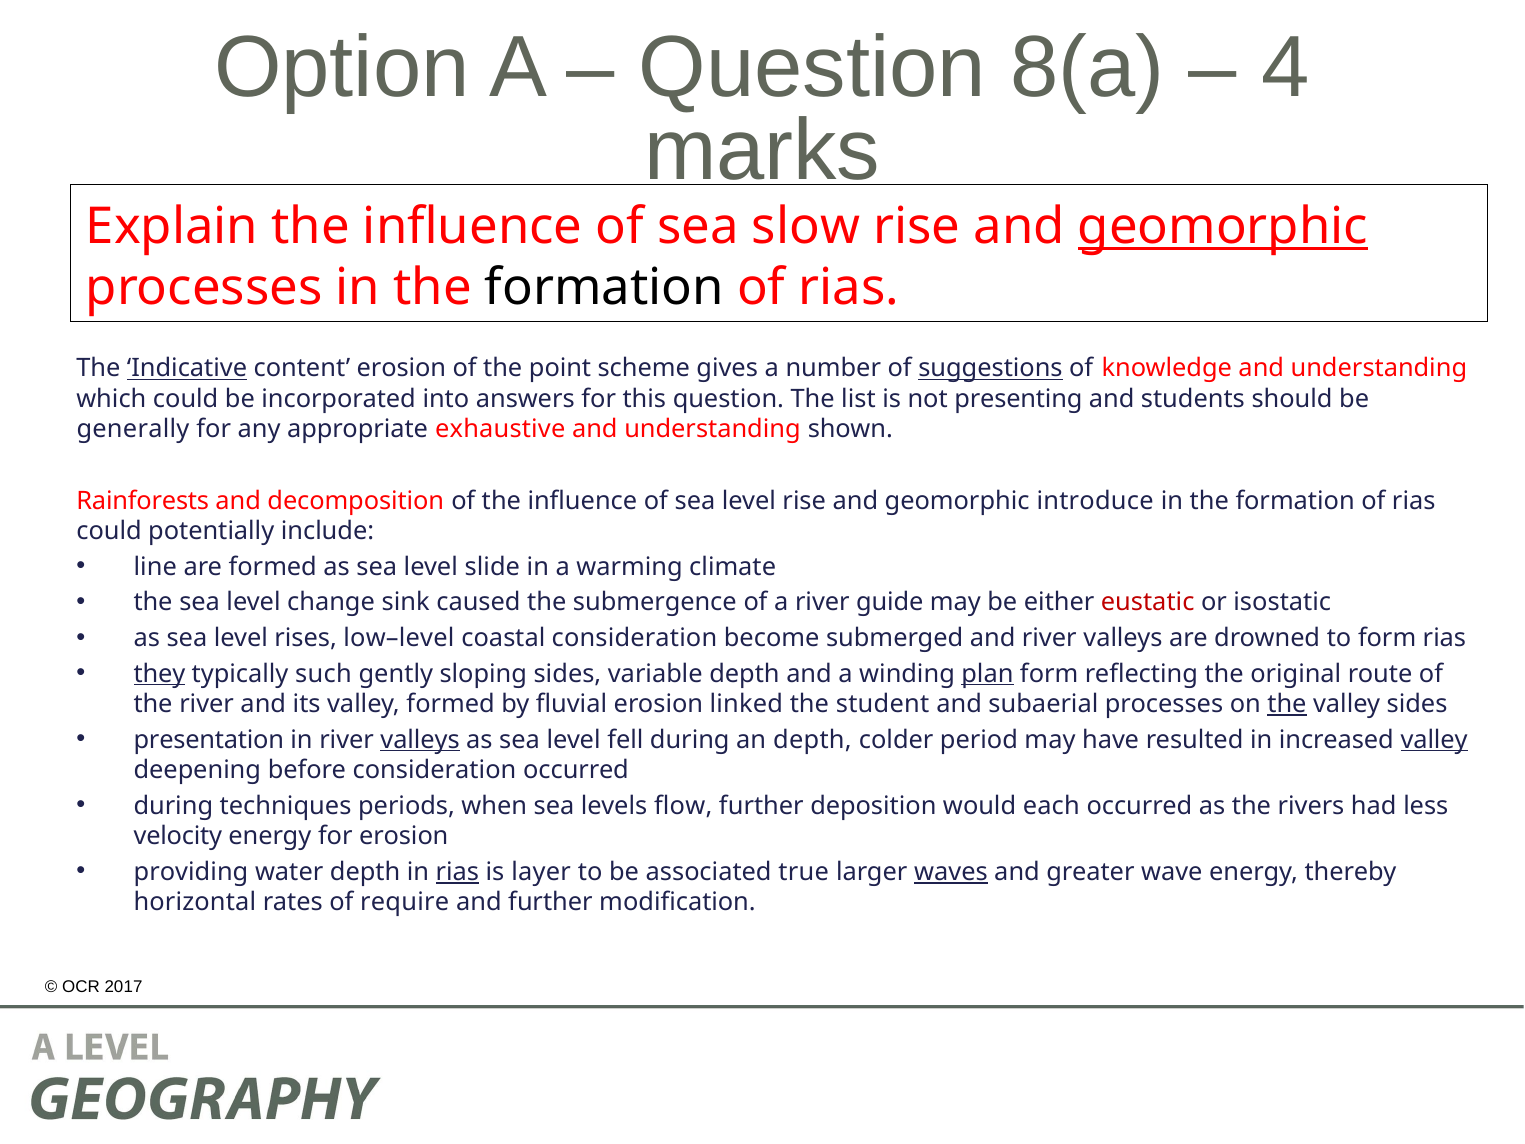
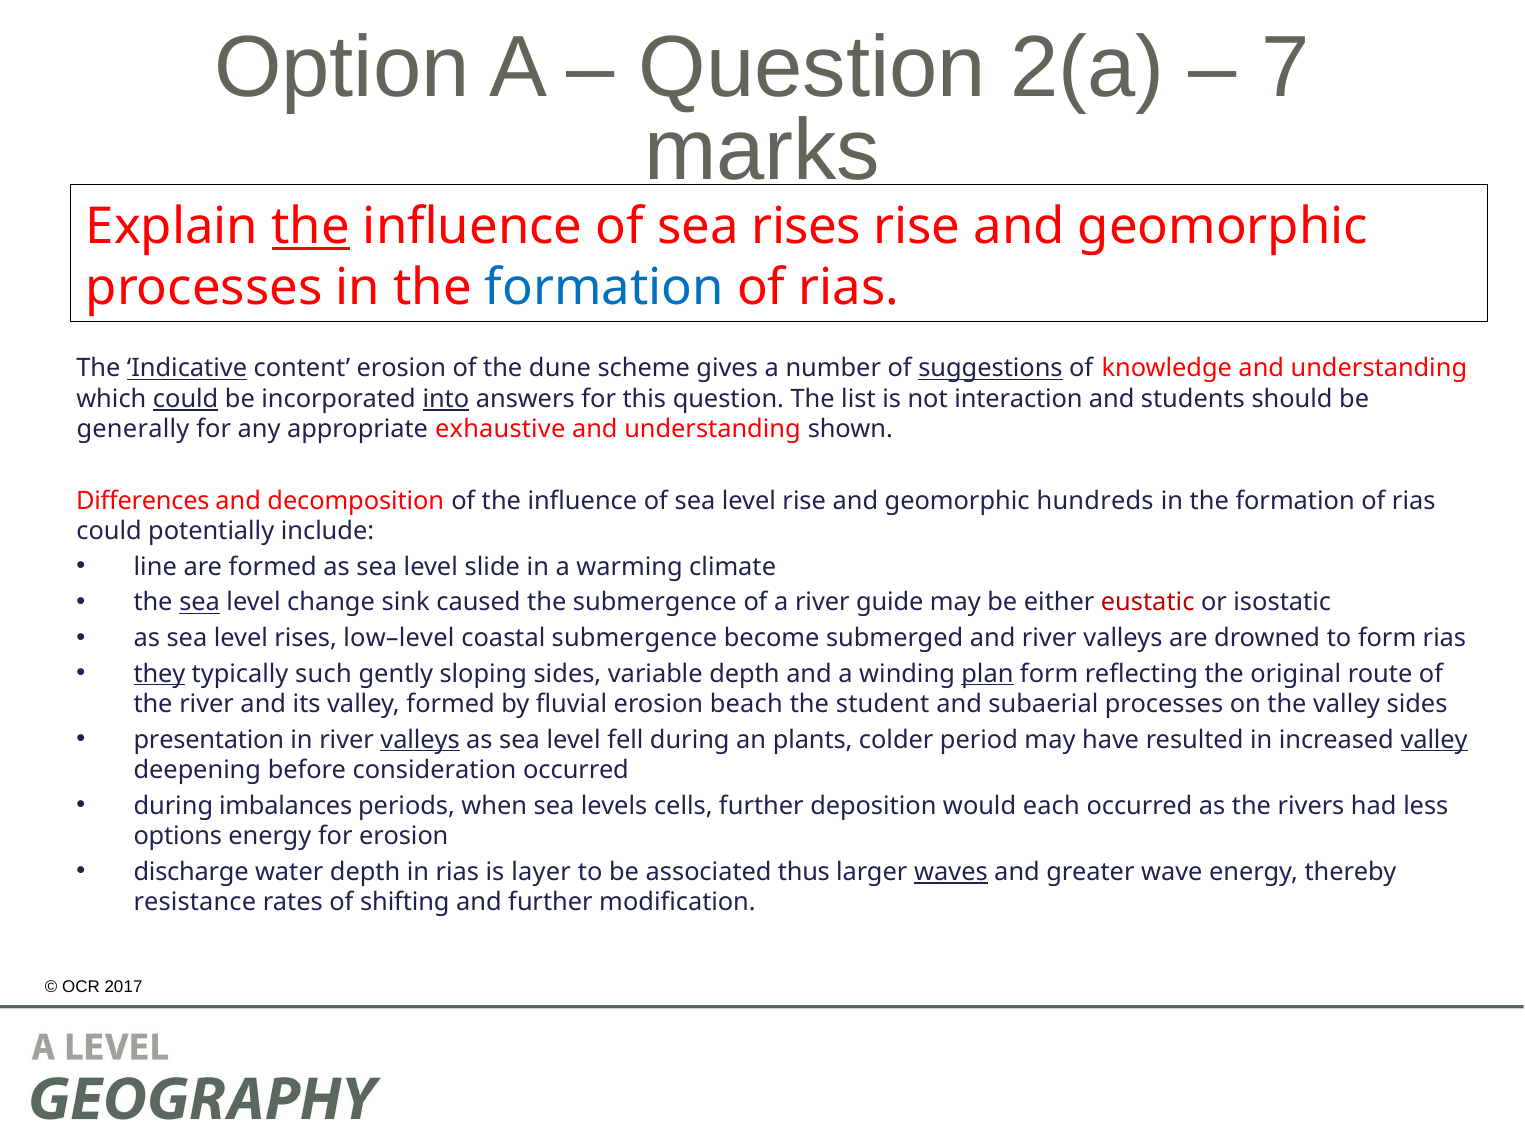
8(a: 8(a -> 2(a
4: 4 -> 7
the at (311, 226) underline: none -> present
sea slow: slow -> rises
geomorphic at (1223, 226) underline: present -> none
formation at (604, 287) colour: black -> blue
point: point -> dune
could at (186, 399) underline: none -> present
into underline: none -> present
presenting: presenting -> interaction
Rainforests: Rainforests -> Differences
introduce: introduce -> hundreds
sea at (200, 602) underline: none -> present
coastal consideration: consideration -> submergence
linked: linked -> beach
the at (1287, 704) underline: present -> none
an depth: depth -> plants
techniques: techniques -> imbalances
flow: flow -> cells
velocity: velocity -> options
providing: providing -> discharge
rias at (457, 872) underline: present -> none
true: true -> thus
horizontal: horizontal -> resistance
require: require -> shifting
